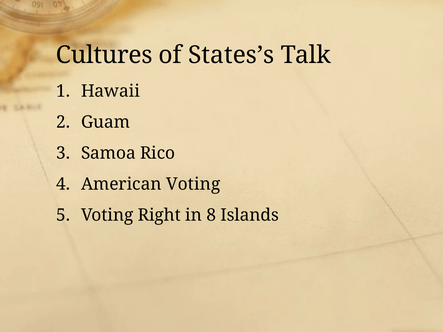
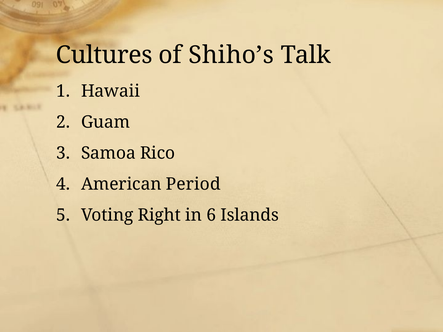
States’s: States’s -> Shiho’s
American Voting: Voting -> Period
8: 8 -> 6
